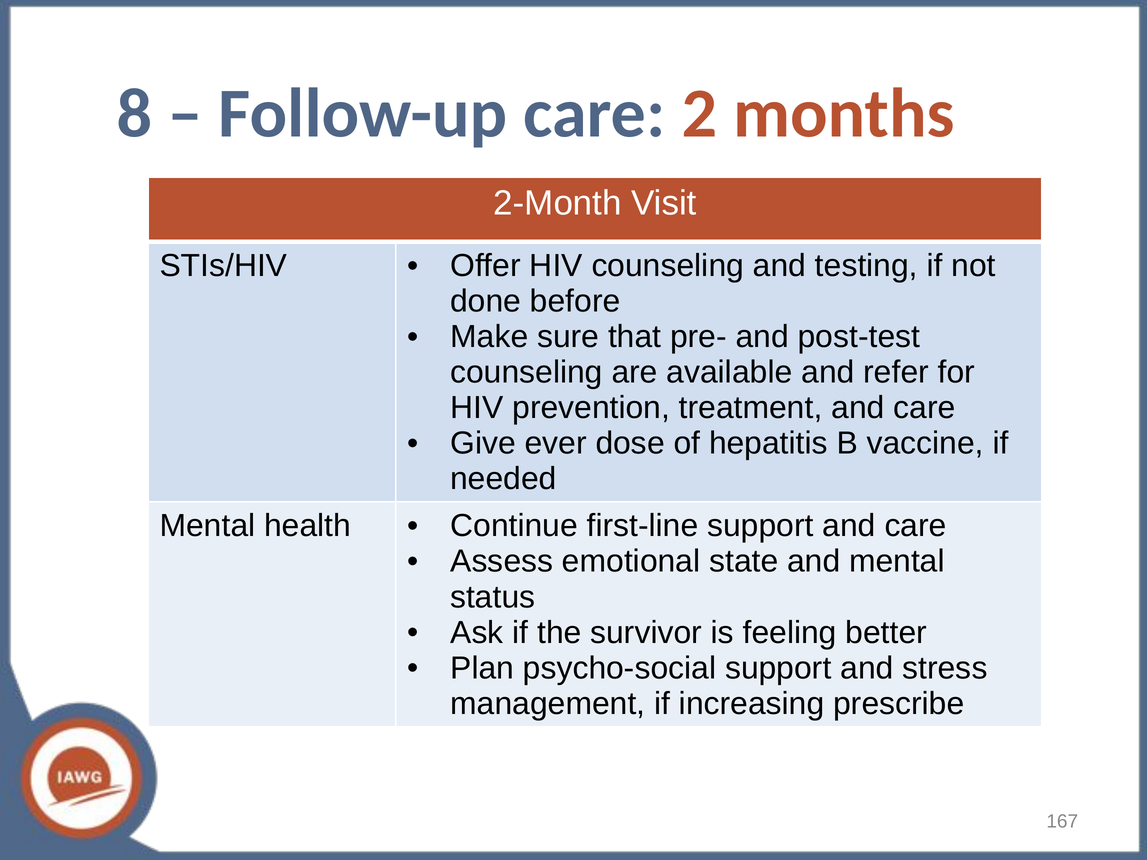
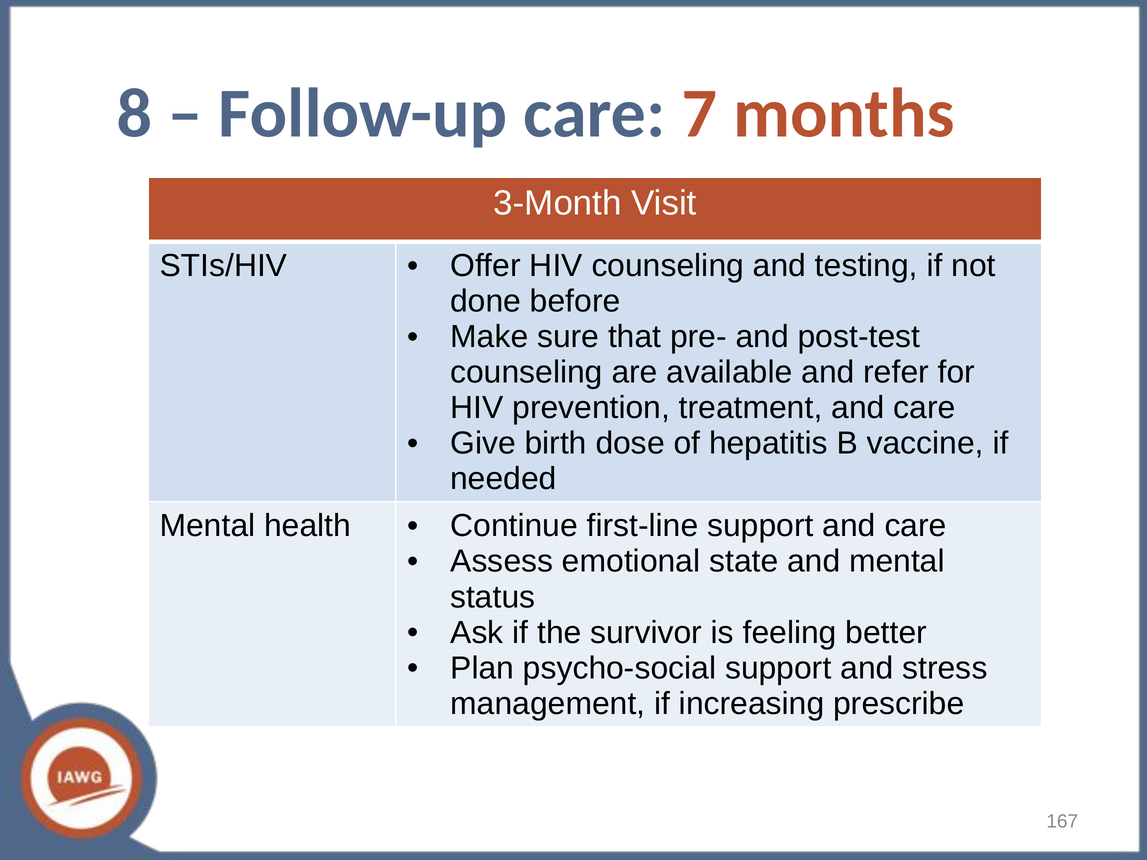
2: 2 -> 7
2-Month: 2-Month -> 3-Month
ever: ever -> birth
